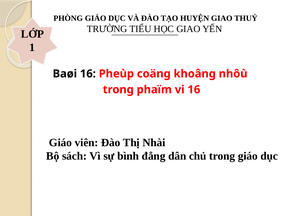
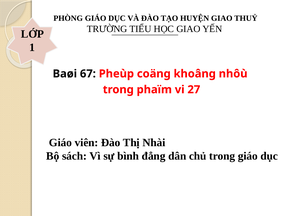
Baøi 16: 16 -> 67
vi 16: 16 -> 27
